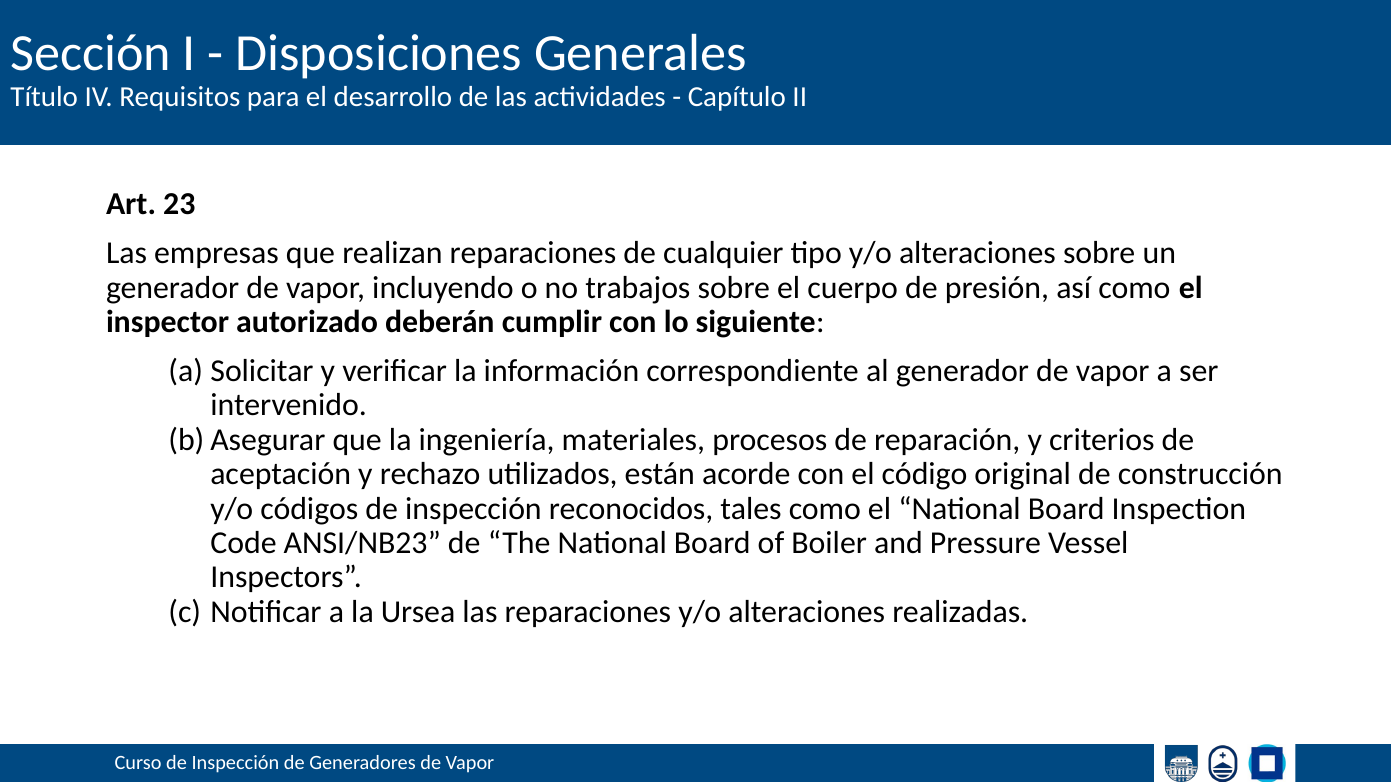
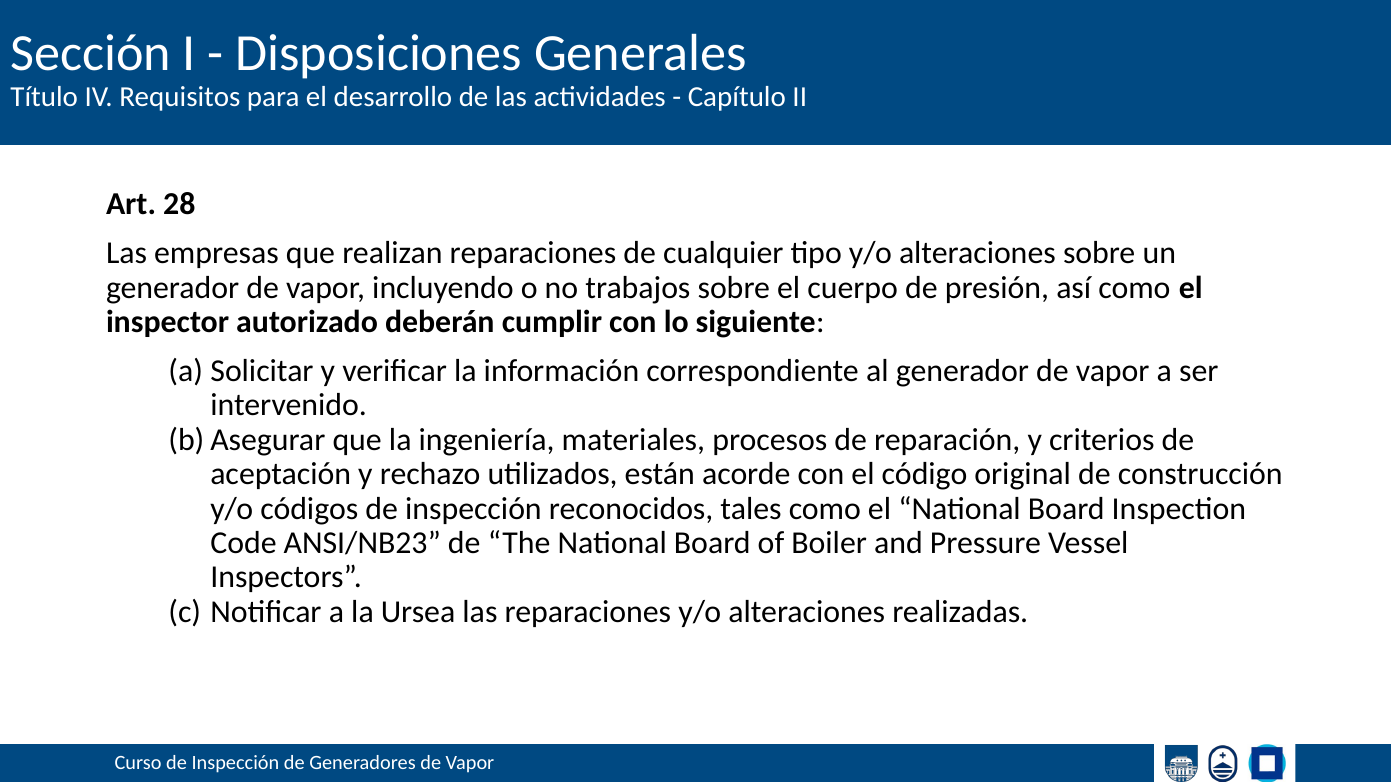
23: 23 -> 28
